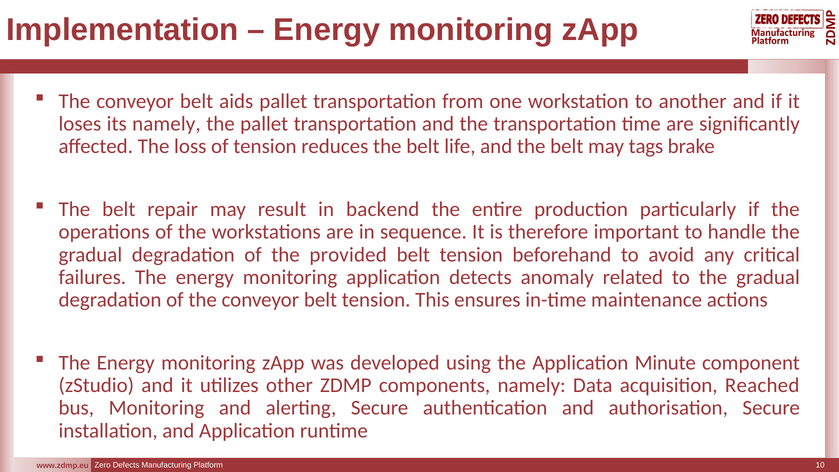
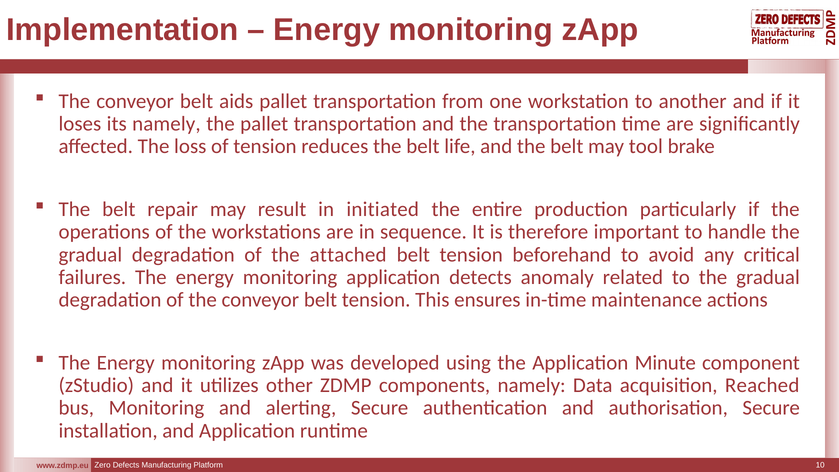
tags: tags -> tool
backend: backend -> initiated
provided: provided -> attached
